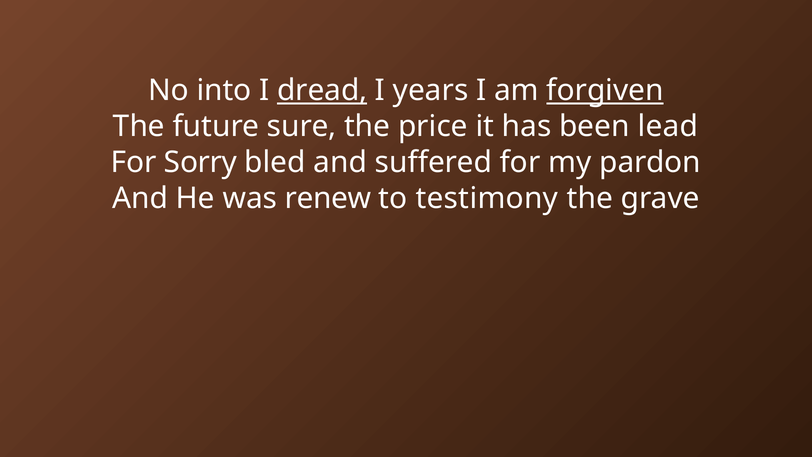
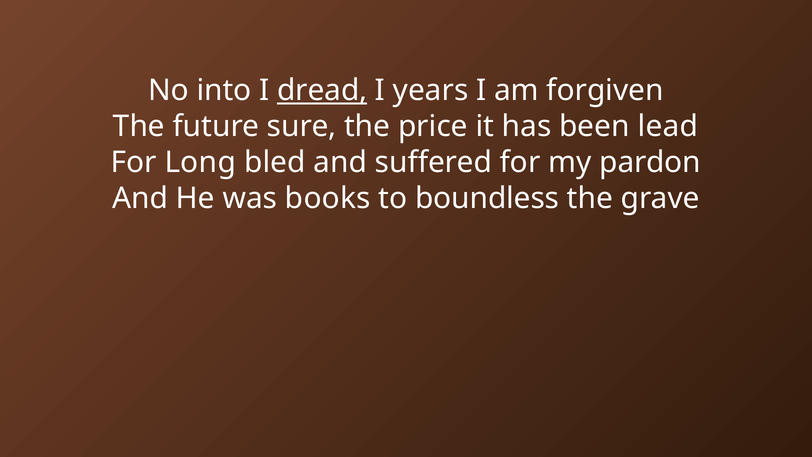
forgiven underline: present -> none
Sorry: Sorry -> Long
renew: renew -> books
testimony: testimony -> boundless
